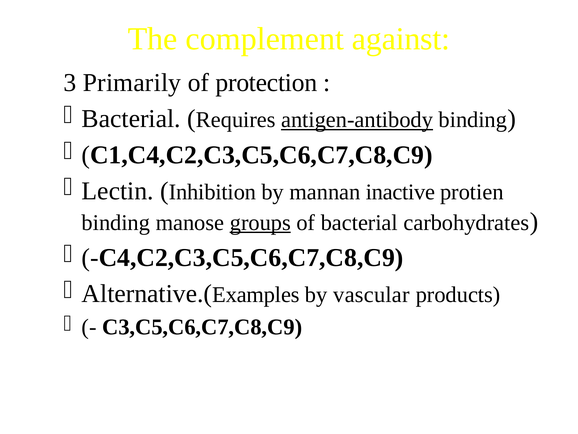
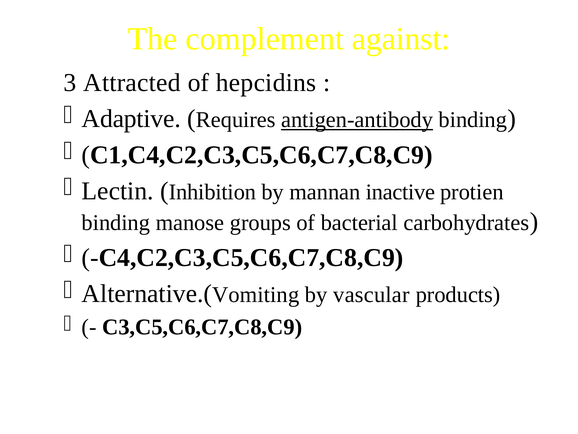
Primarily: Primarily -> Attracted
protection: protection -> hepcidins
Bacterial at (131, 119): Bacterial -> Adaptive
groups underline: present -> none
Examples: Examples -> Vomiting
